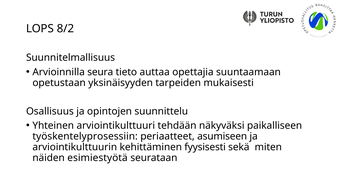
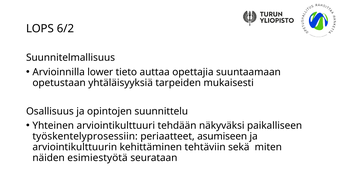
8/2: 8/2 -> 6/2
seura: seura -> lower
yksinäisyyden: yksinäisyyden -> yhtäläisyyksiä
fyysisesti: fyysisesti -> tehtäviin
